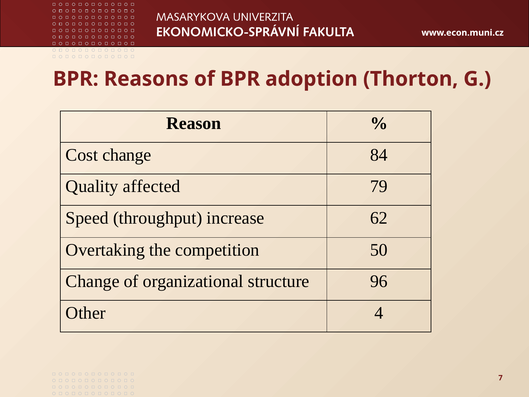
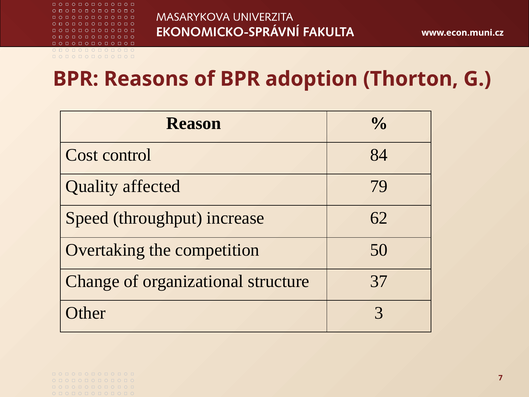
Cost change: change -> control
96: 96 -> 37
4: 4 -> 3
